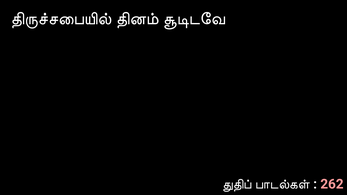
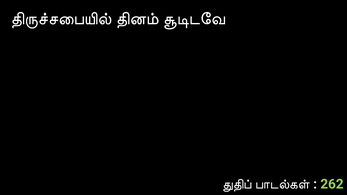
262 colour: pink -> light green
